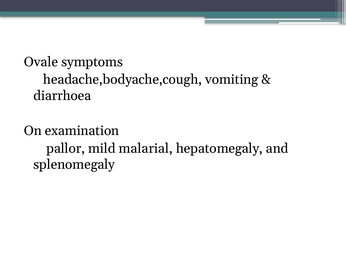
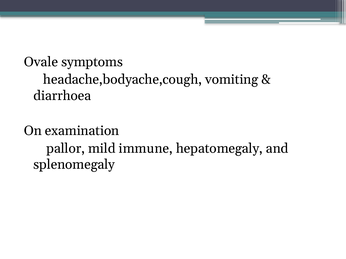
malarial: malarial -> immune
